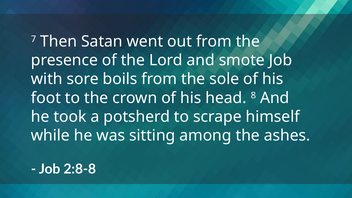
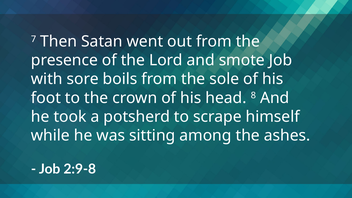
2:8-8: 2:8-8 -> 2:9-8
